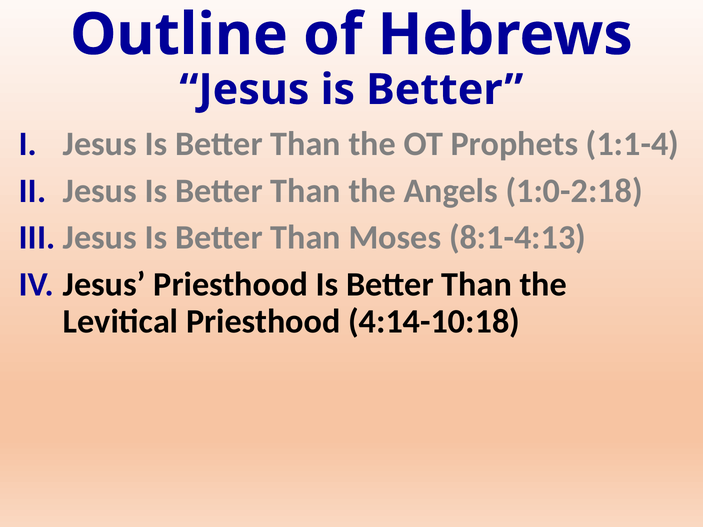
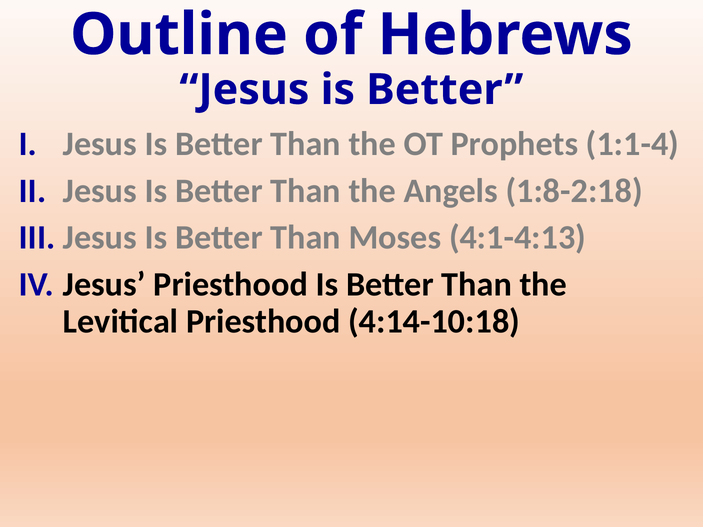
1:0-2:18: 1:0-2:18 -> 1:8-2:18
8:1-4:13: 8:1-4:13 -> 4:1-4:13
